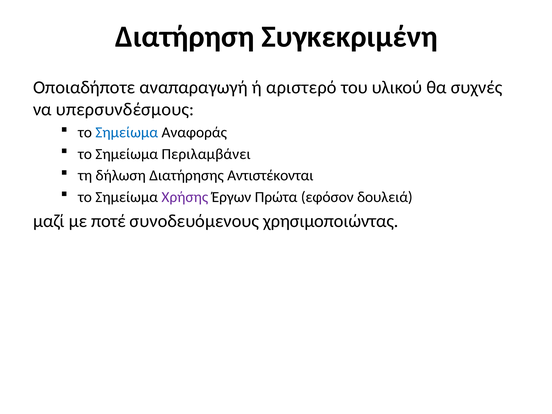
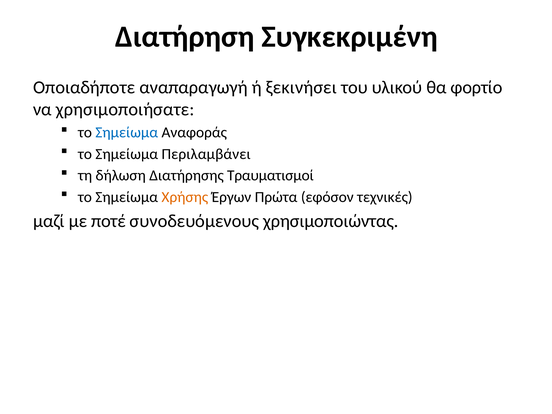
αριστερό: αριστερό -> ξεκινήσει
συχνές: συχνές -> φορτίο
υπερσυνδέσμους: υπερσυνδέσμους -> χρησιμοποιήσατε
Αντιστέκονται: Αντιστέκονται -> Τραυματισμοί
Χρήσης colour: purple -> orange
δουλειά: δουλειά -> τεχνικές
